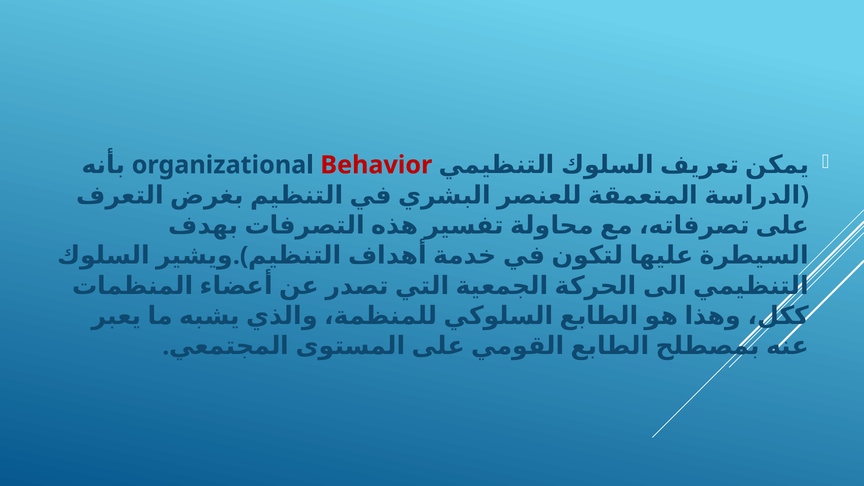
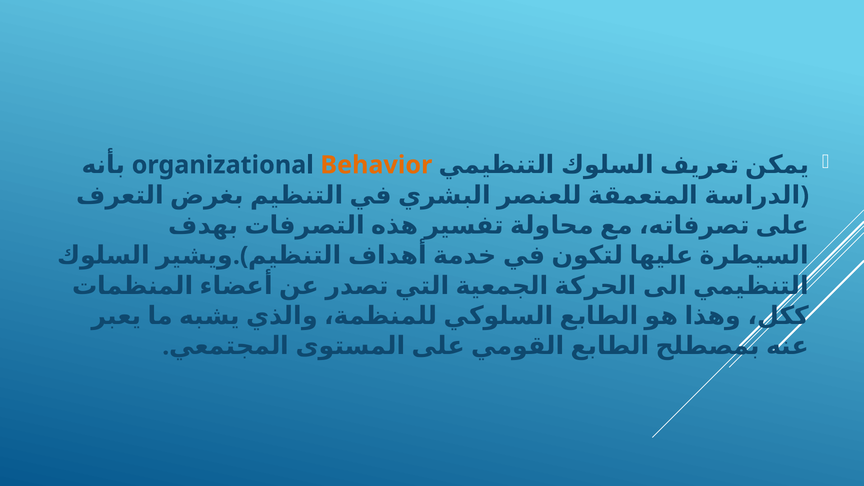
Behavior colour: red -> orange
